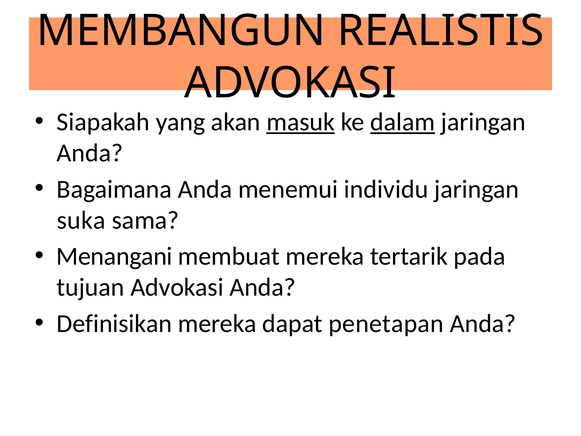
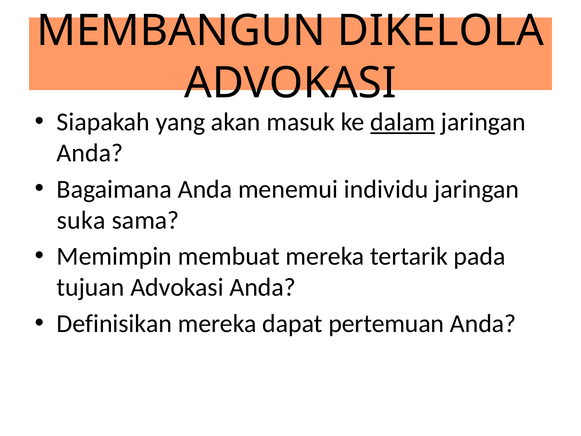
REALISTIS: REALISTIS -> DIKELOLA
masuk underline: present -> none
Menangani: Menangani -> Memimpin
penetapan: penetapan -> pertemuan
